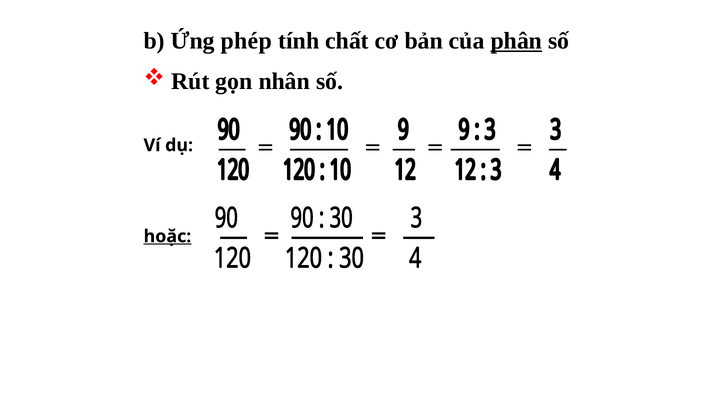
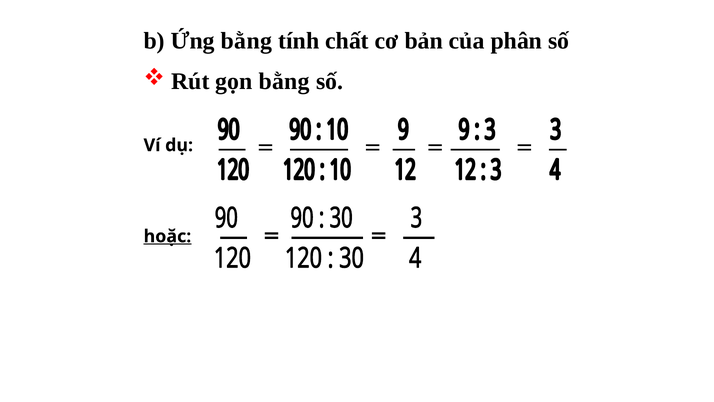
Ứng phép: phép -> bằng
phân underline: present -> none
gọn nhân: nhân -> bằng
